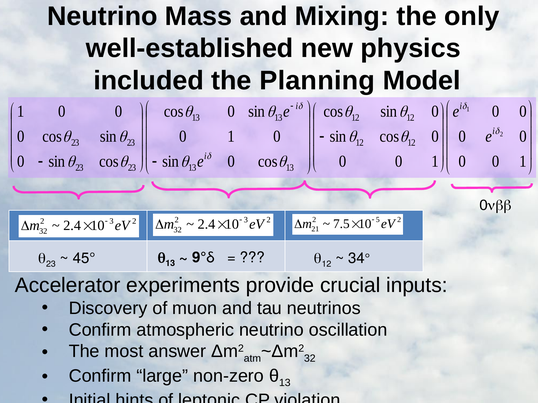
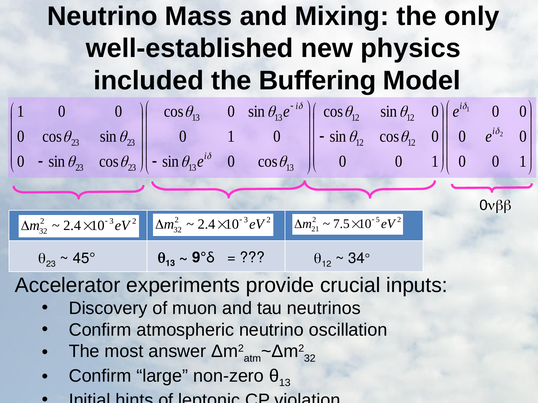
Planning: Planning -> Buffering
